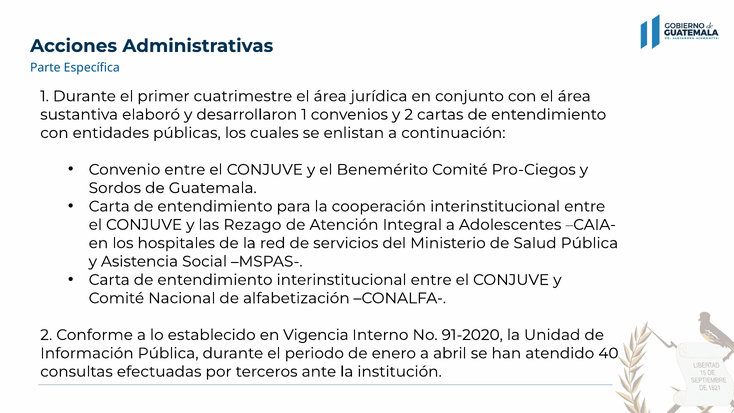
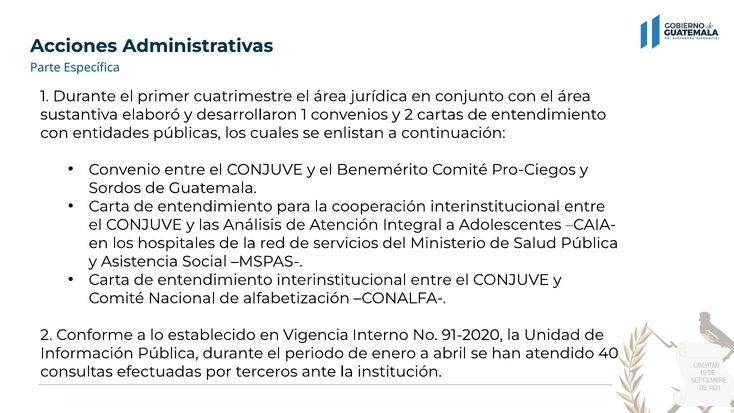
Rezago: Rezago -> Análisis
